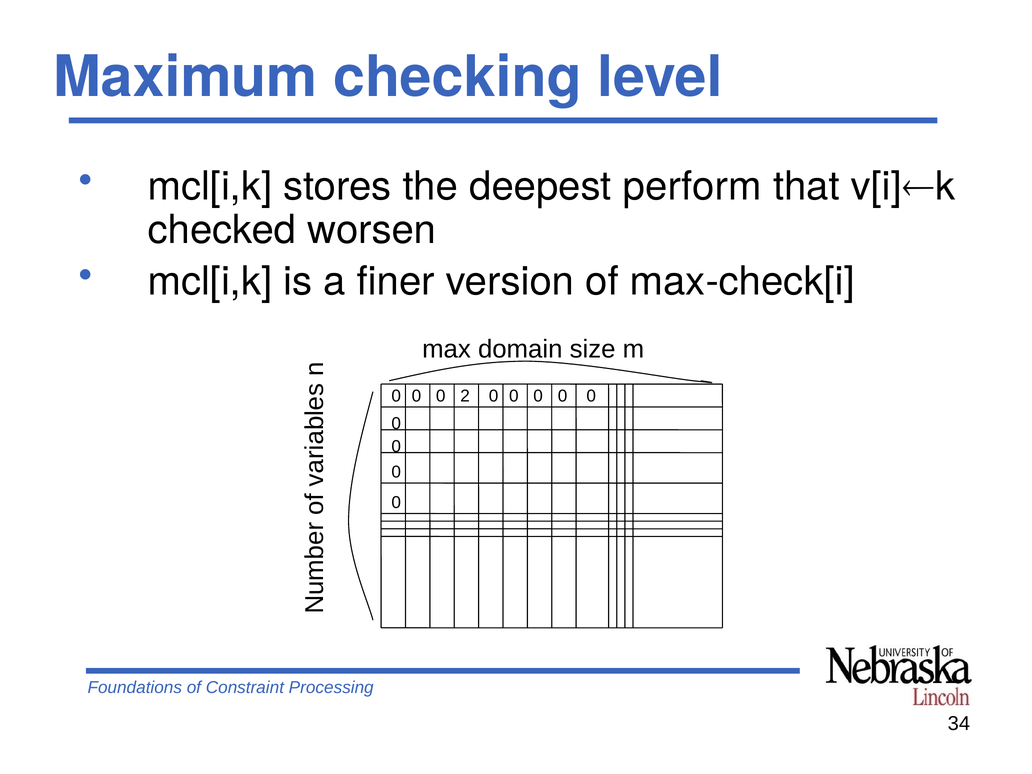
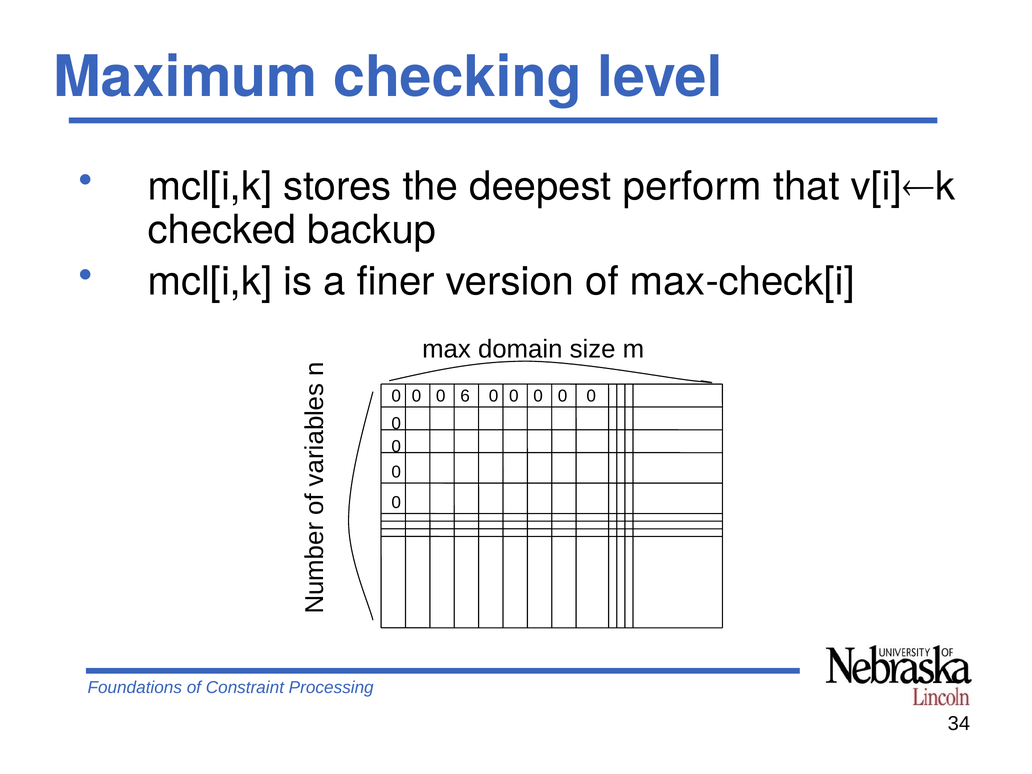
worsen: worsen -> backup
2: 2 -> 6
